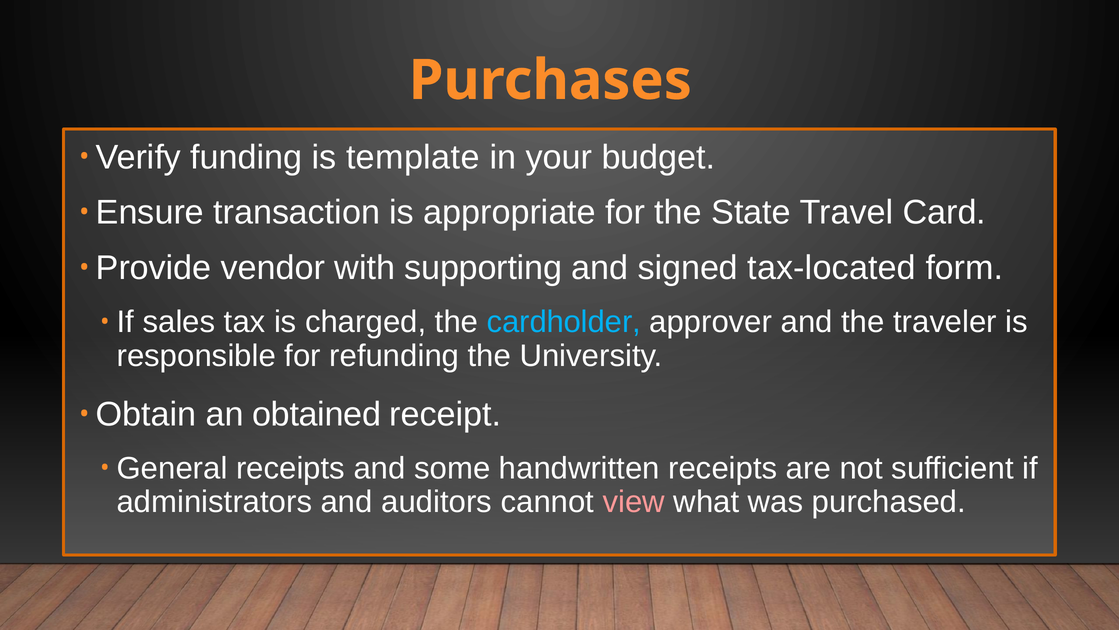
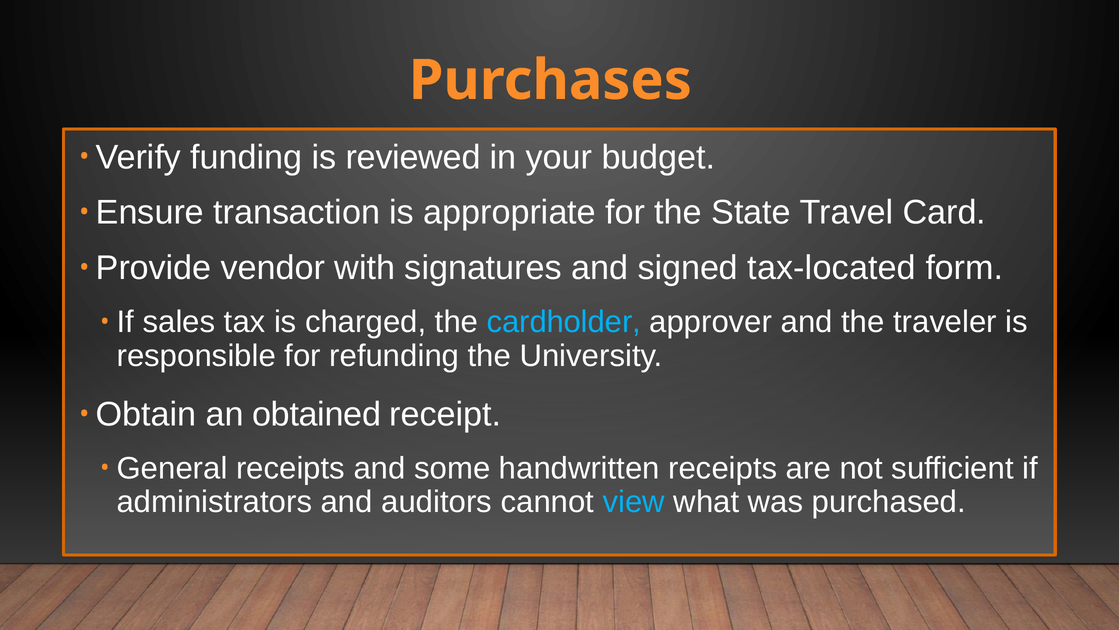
template: template -> reviewed
supporting: supporting -> signatures
view colour: pink -> light blue
